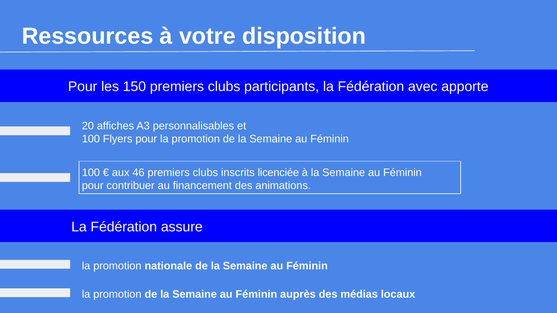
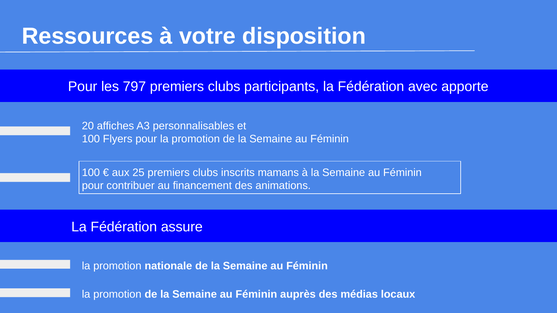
150: 150 -> 797
46: 46 -> 25
licenciée: licenciée -> mamans
